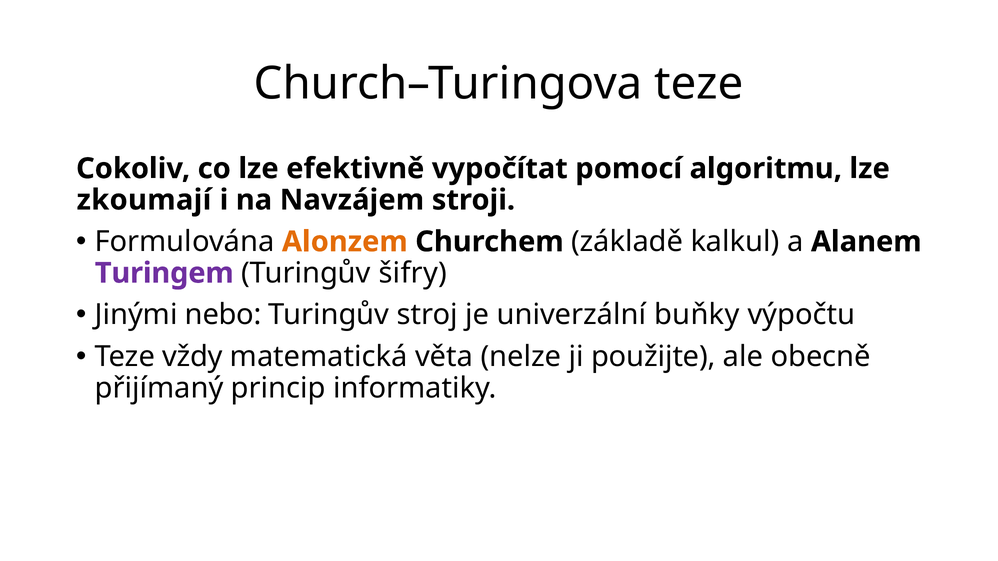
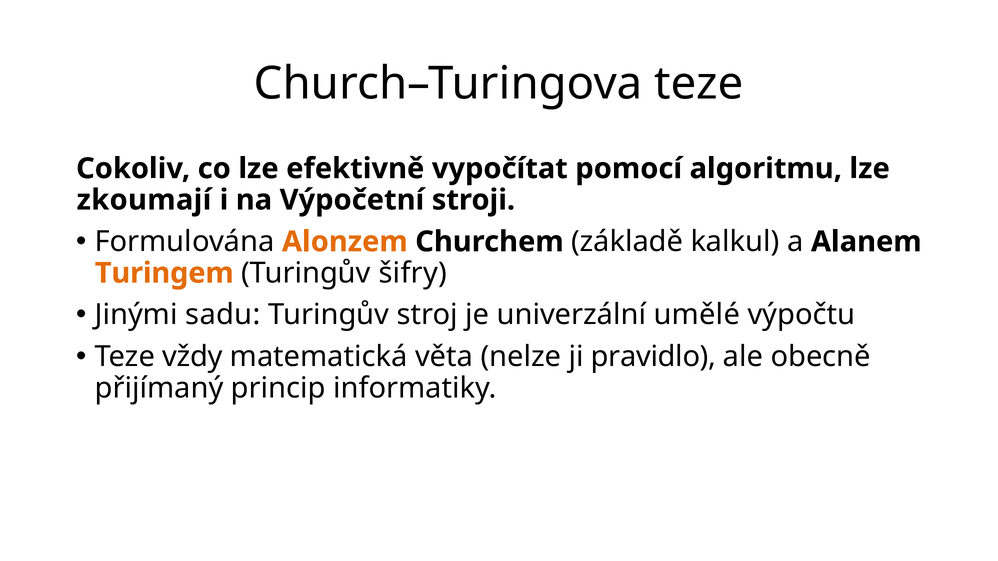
Navzájem: Navzájem -> Výpočetní
Turingem colour: purple -> orange
nebo: nebo -> sadu
buňky: buňky -> umělé
použijte: použijte -> pravidlo
